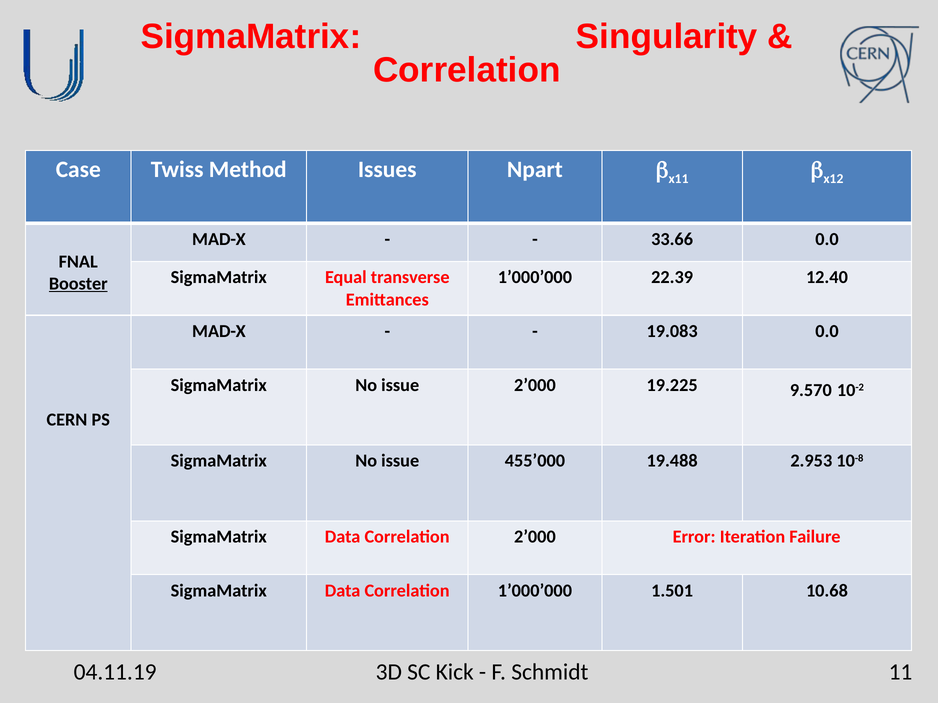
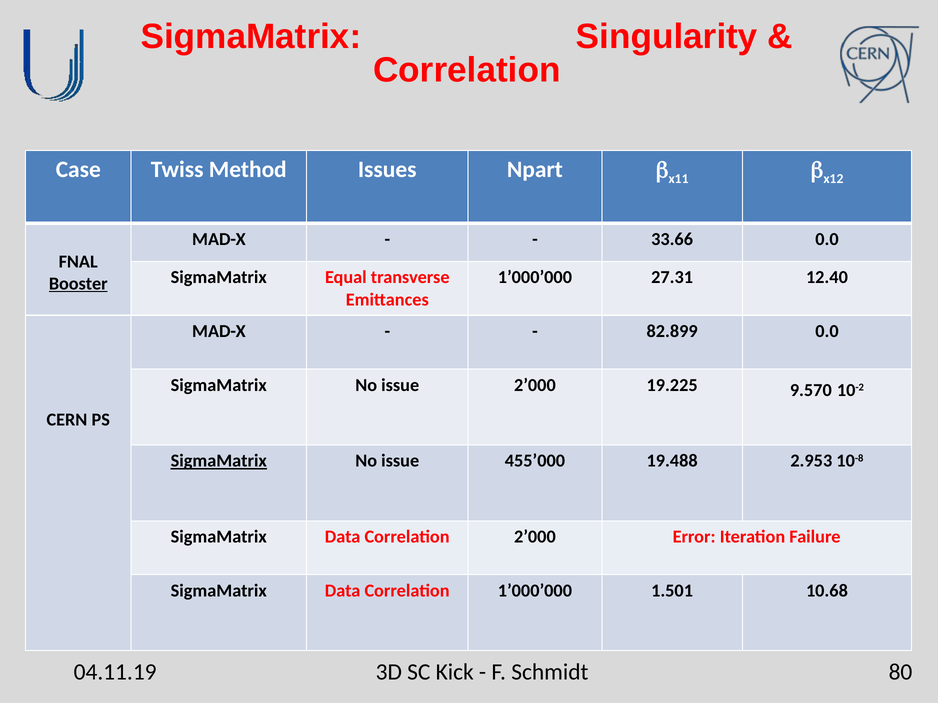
22.39: 22.39 -> 27.31
19.083: 19.083 -> 82.899
SigmaMatrix at (219, 461) underline: none -> present
11: 11 -> 80
